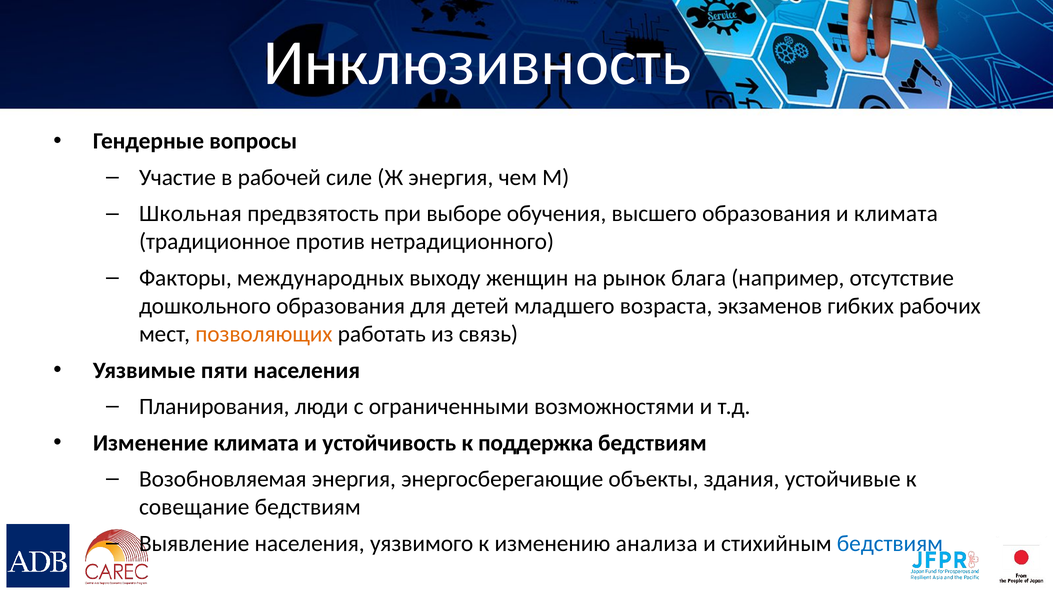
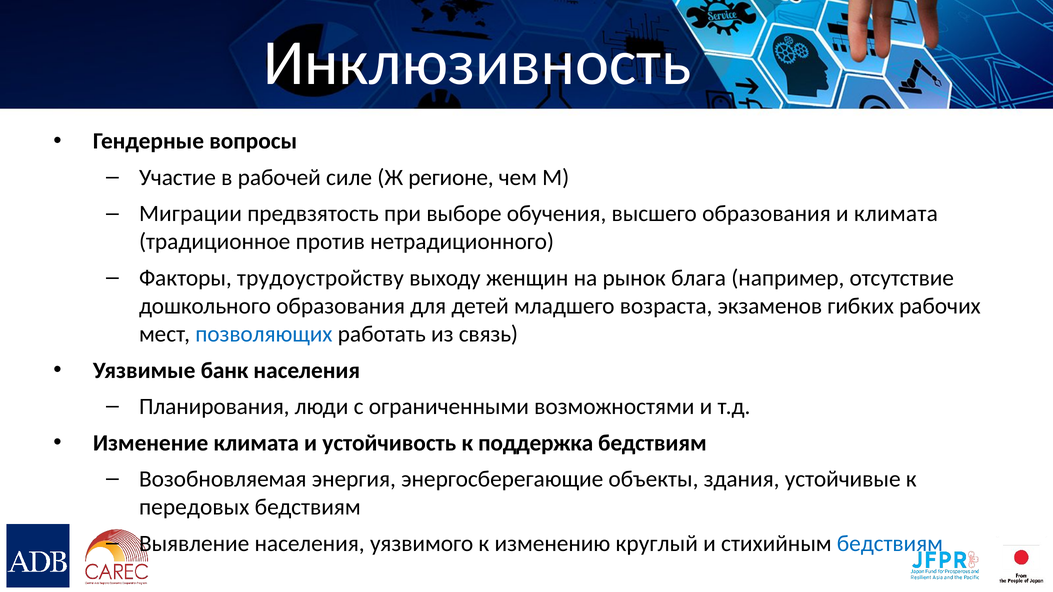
Ж энергия: энергия -> регионе
Школьная: Школьная -> Миграции
международных: международных -> трудоустройству
позволяющих colour: orange -> blue
пяти: пяти -> банк
совещание: совещание -> передовых
анализа: анализа -> круглый
